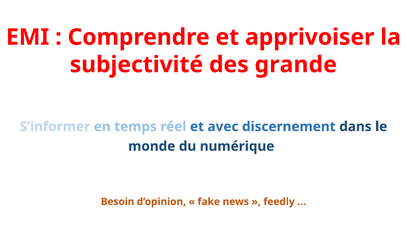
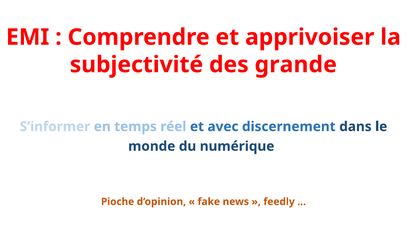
Besoin: Besoin -> Pioche
